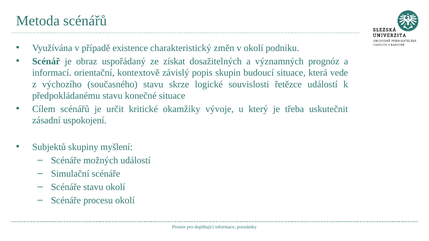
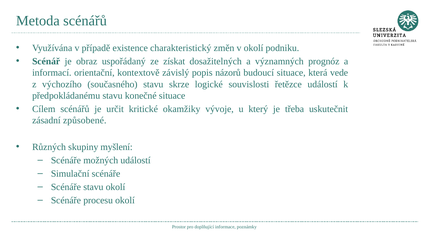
skupin: skupin -> názorů
uspokojení: uspokojení -> způsobené
Subjektů: Subjektů -> Různých
